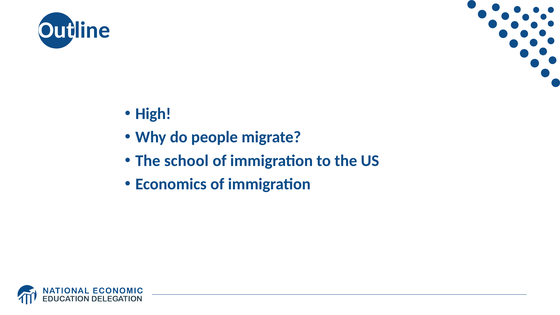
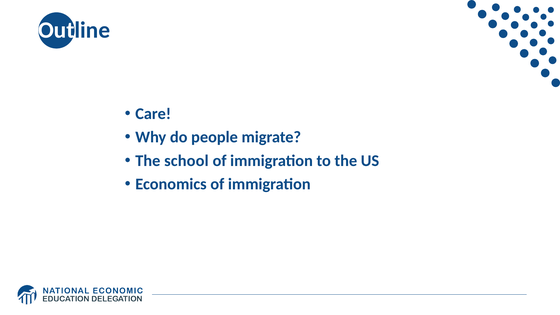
High: High -> Care
